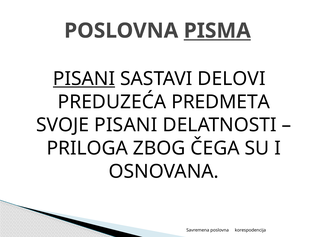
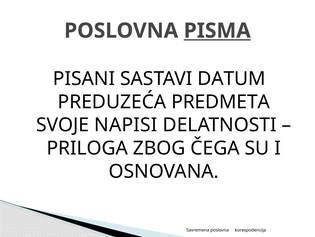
PISANI at (84, 78) underline: present -> none
DELOVI: DELOVI -> DATUM
SVOJE PISANI: PISANI -> NAPISI
